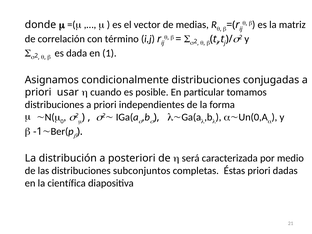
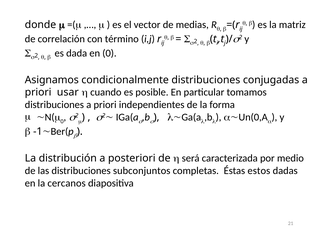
en 1: 1 -> 0
Éstas priori: priori -> estos
científica: científica -> cercanos
